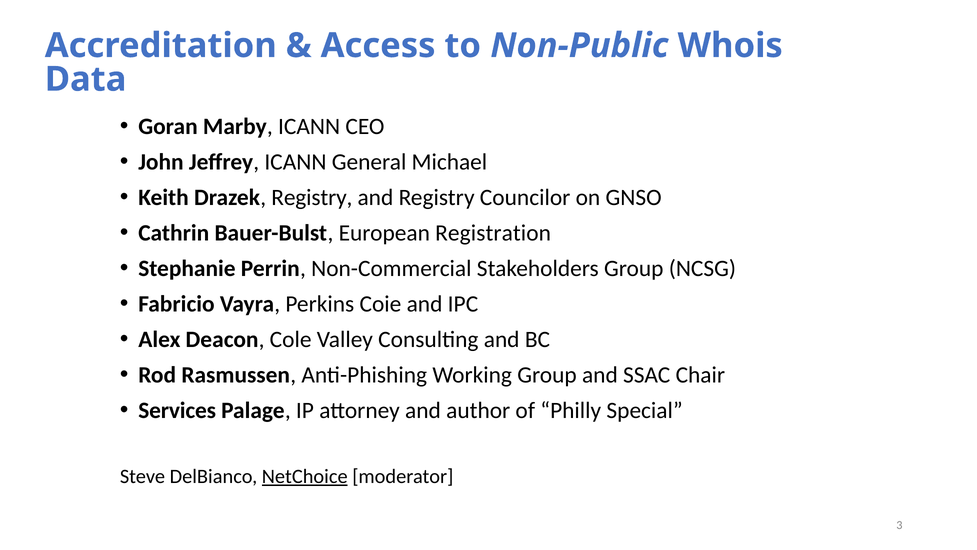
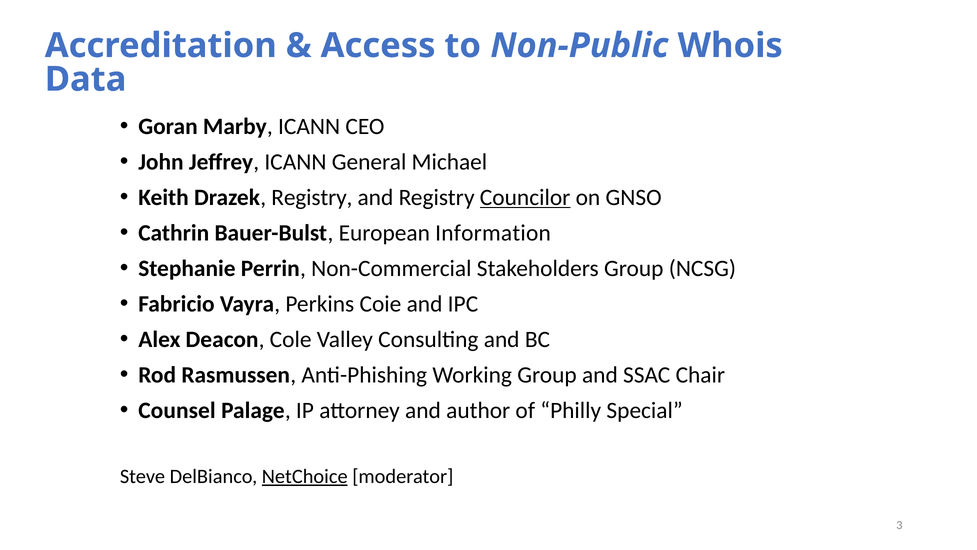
Councilor underline: none -> present
Registration: Registration -> Information
Services: Services -> Counsel
